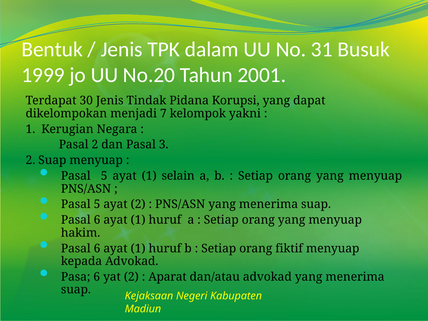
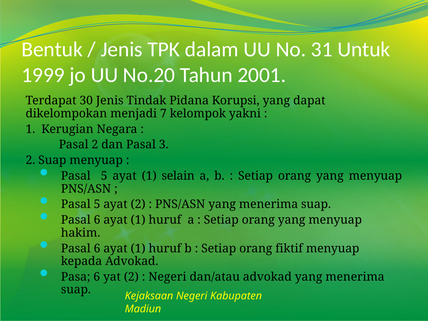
Busuk: Busuk -> Untuk
Aparat at (167, 277): Aparat -> Negeri
